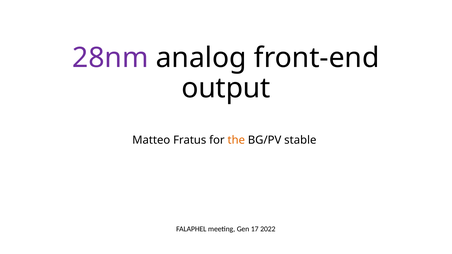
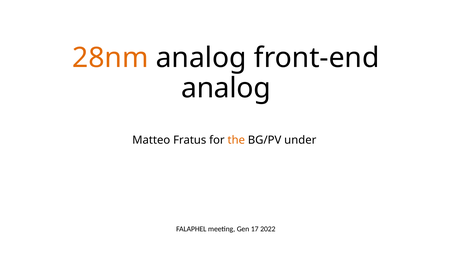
28nm colour: purple -> orange
output at (226, 88): output -> analog
stable: stable -> under
